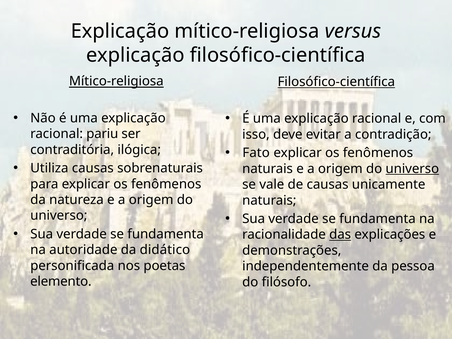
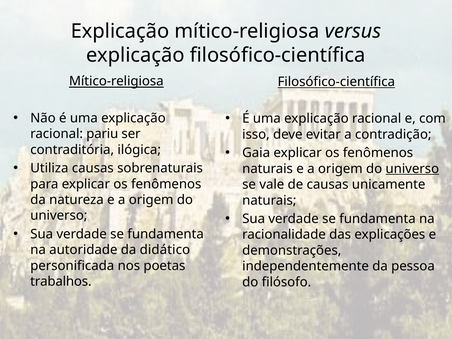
Fato: Fato -> Gaia
das underline: present -> none
elemento: elemento -> trabalhos
